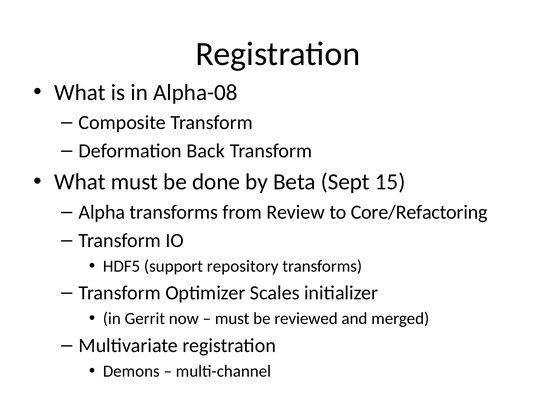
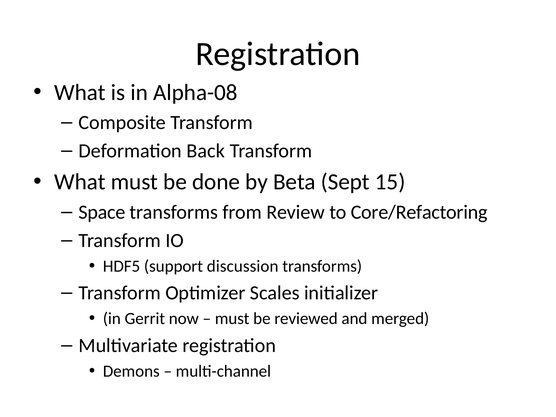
Alpha: Alpha -> Space
repository: repository -> discussion
